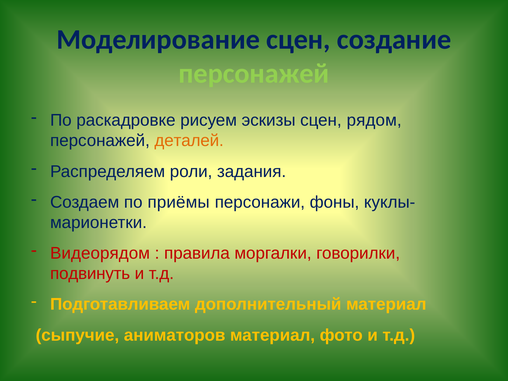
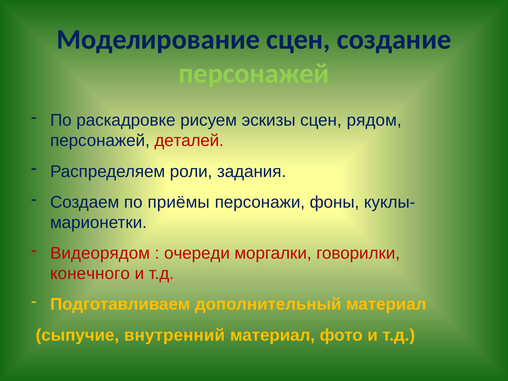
деталей colour: orange -> red
правила: правила -> очереди
подвинуть: подвинуть -> конечного
аниматоров: аниматоров -> внутренний
